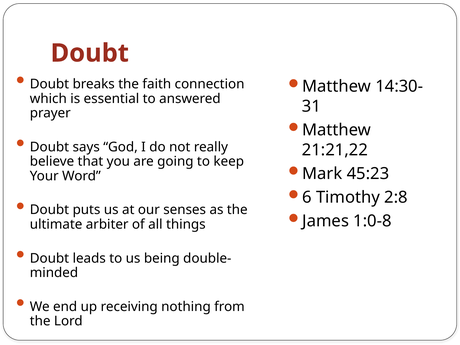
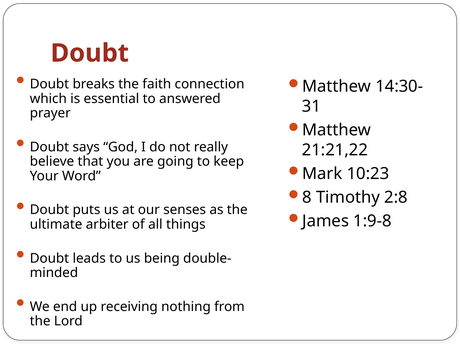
45:23: 45:23 -> 10:23
6: 6 -> 8
1:0-8: 1:0-8 -> 1:9-8
